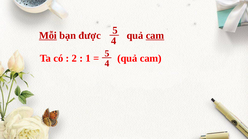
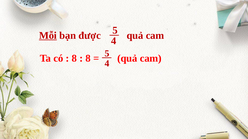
cam at (155, 36) underline: present -> none
2 at (74, 59): 2 -> 8
1 at (88, 59): 1 -> 8
